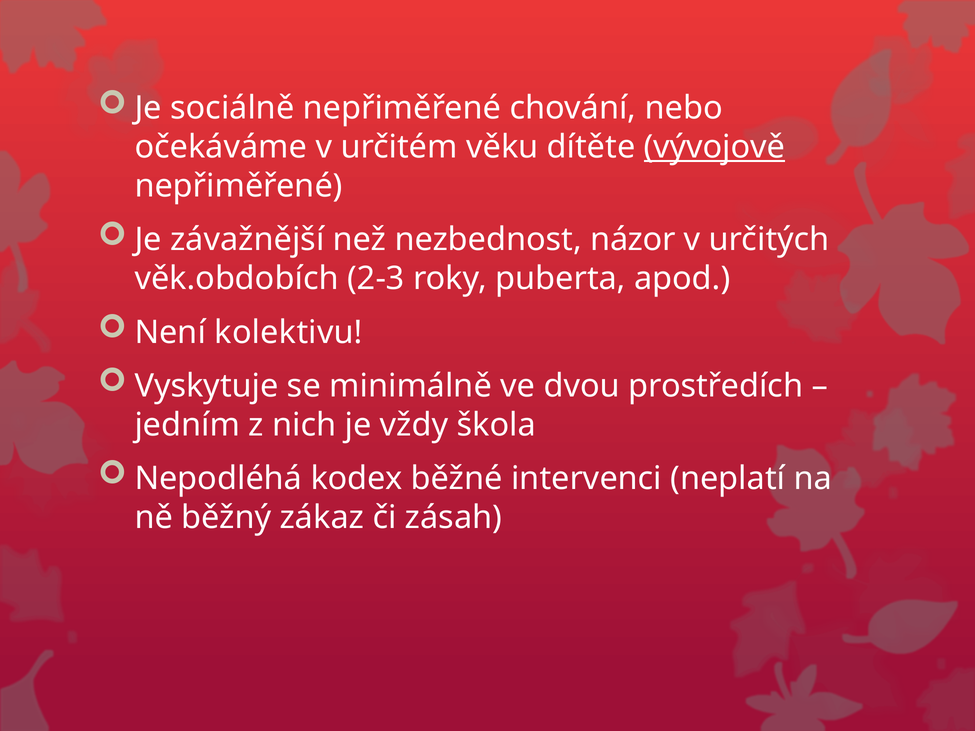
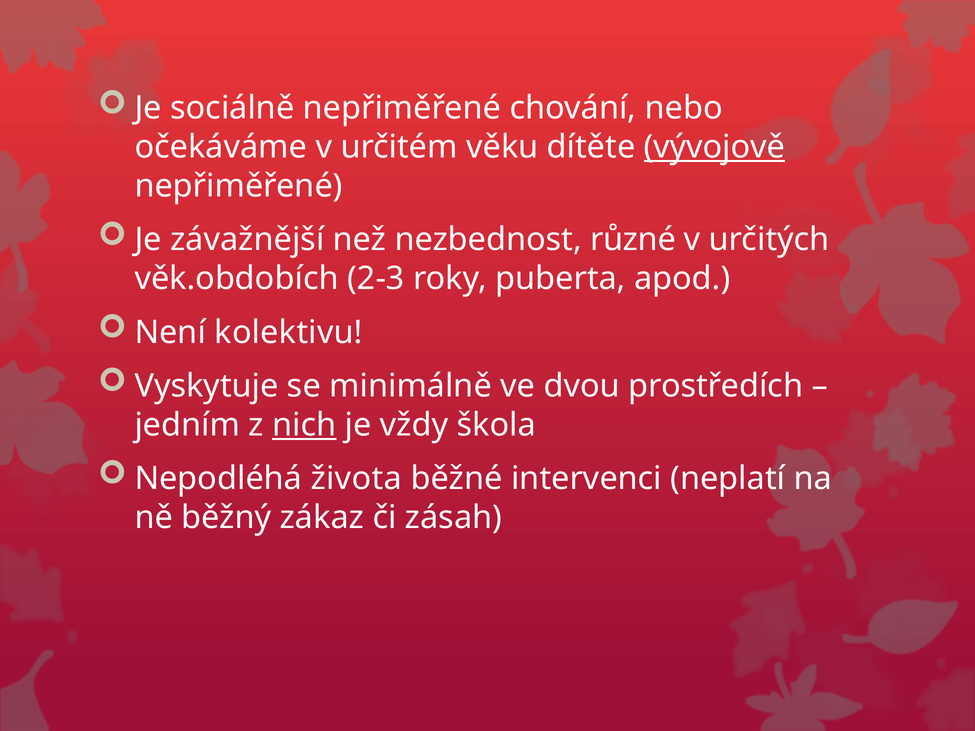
názor: názor -> různé
nich underline: none -> present
kodex: kodex -> života
